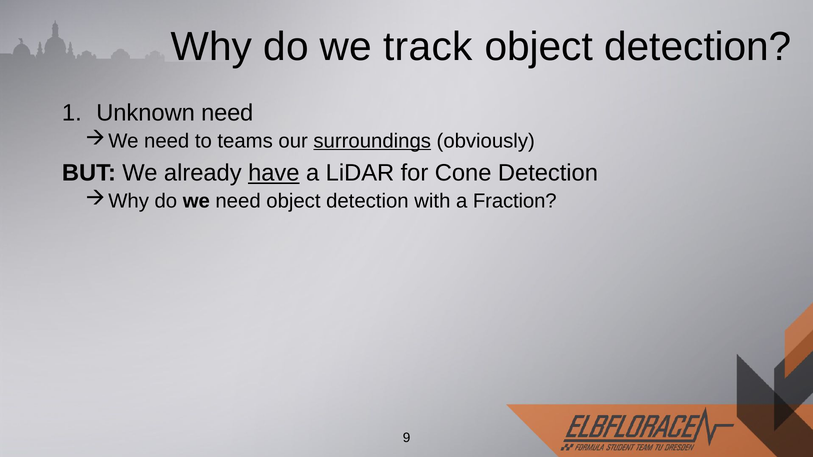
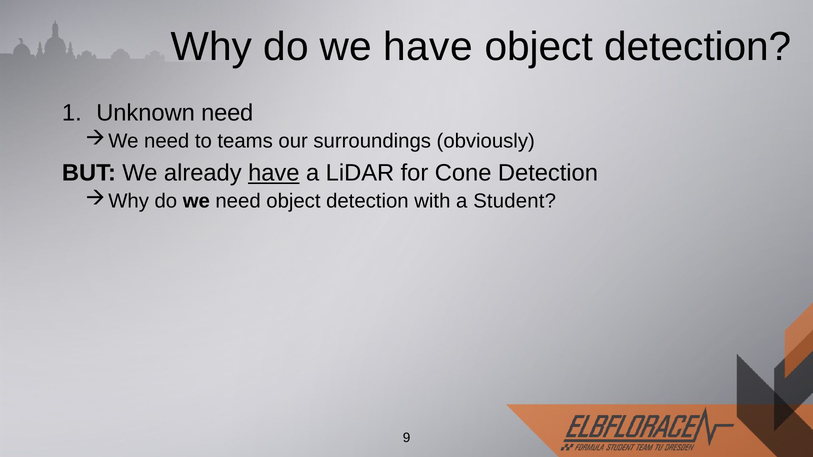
we track: track -> have
surroundings underline: present -> none
Fraction: Fraction -> Student
